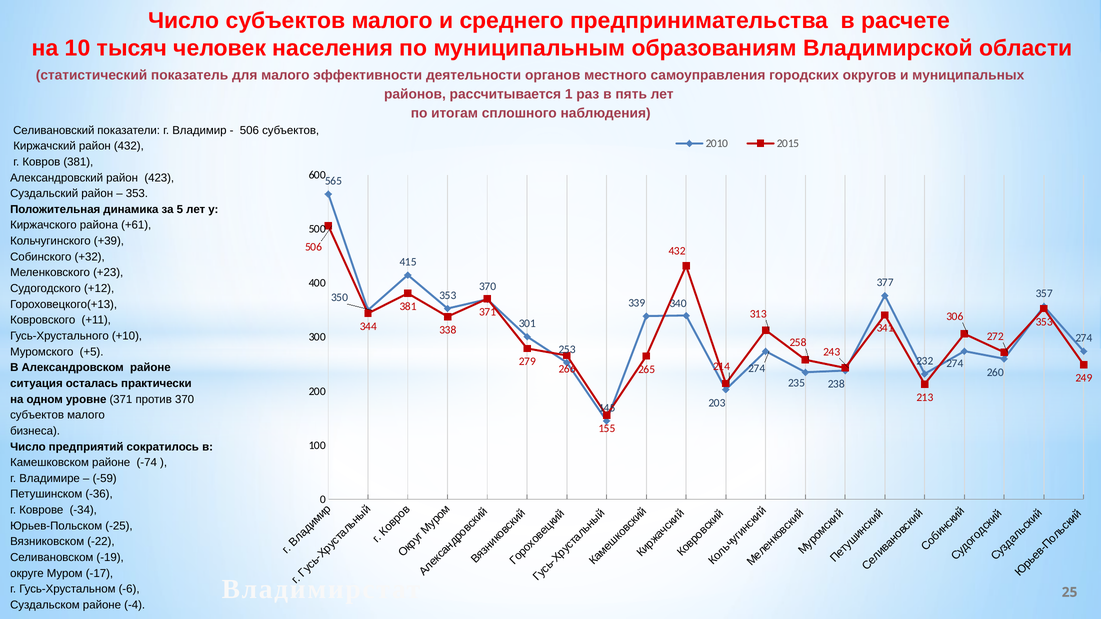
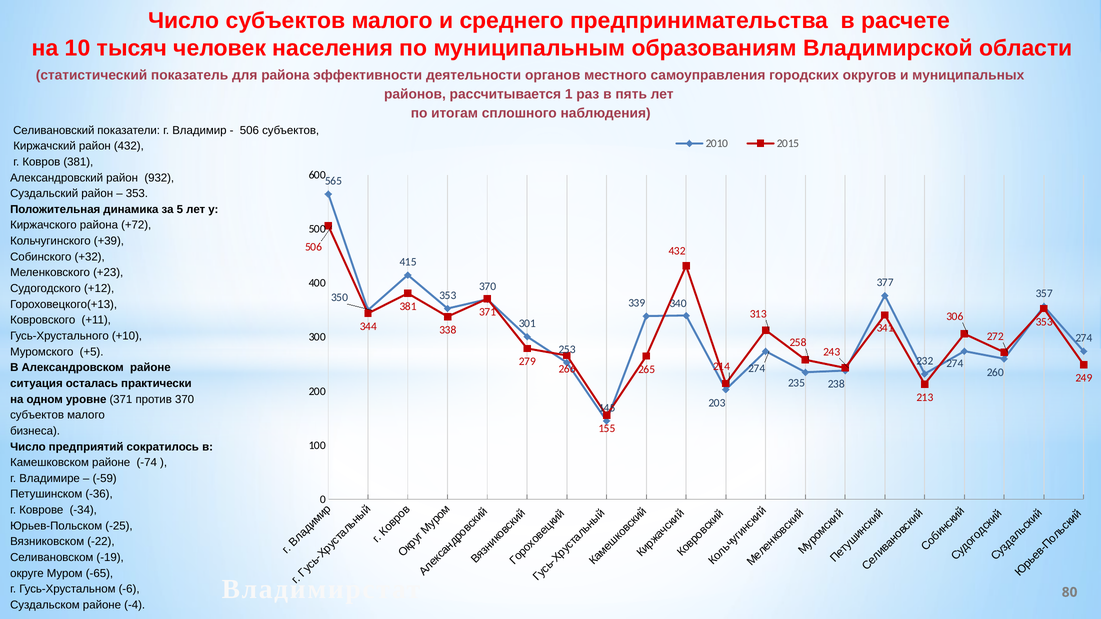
для малого: малого -> района
423: 423 -> 932
+61: +61 -> +72
-17: -17 -> -65
25: 25 -> 80
